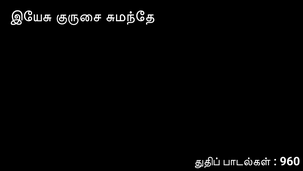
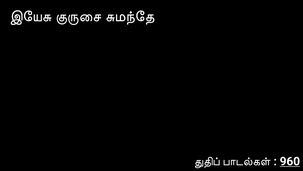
960 underline: none -> present
